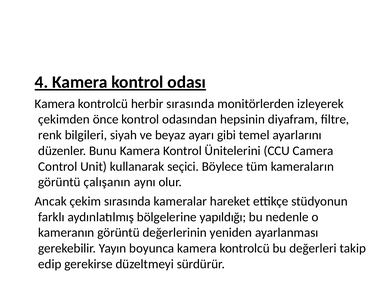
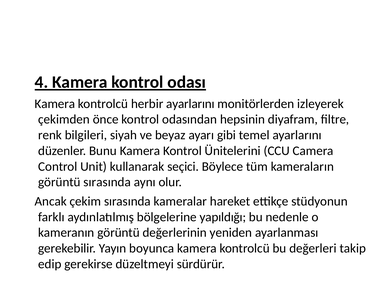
herbir sırasında: sırasında -> ayarlarını
görüntü çalışanın: çalışanın -> sırasında
